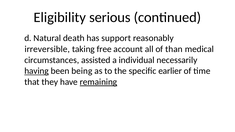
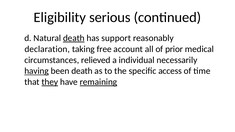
death at (74, 38) underline: none -> present
irreversible: irreversible -> declaration
than: than -> prior
assisted: assisted -> relieved
been being: being -> death
earlier: earlier -> access
they underline: none -> present
